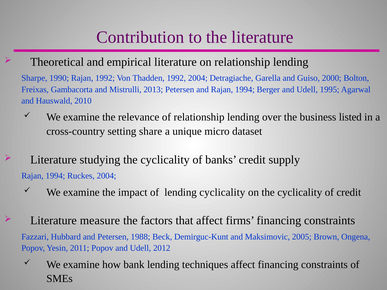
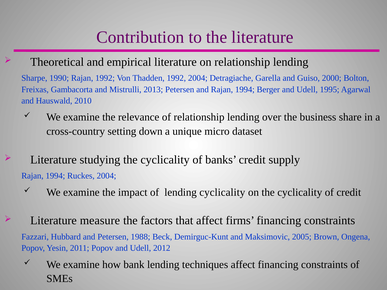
listed: listed -> share
share: share -> down
